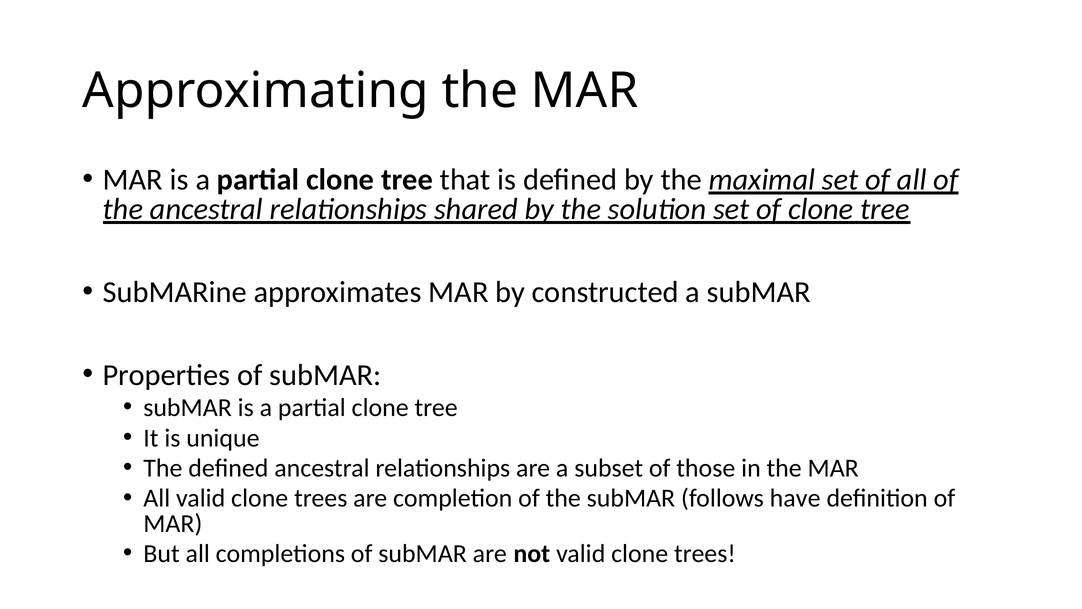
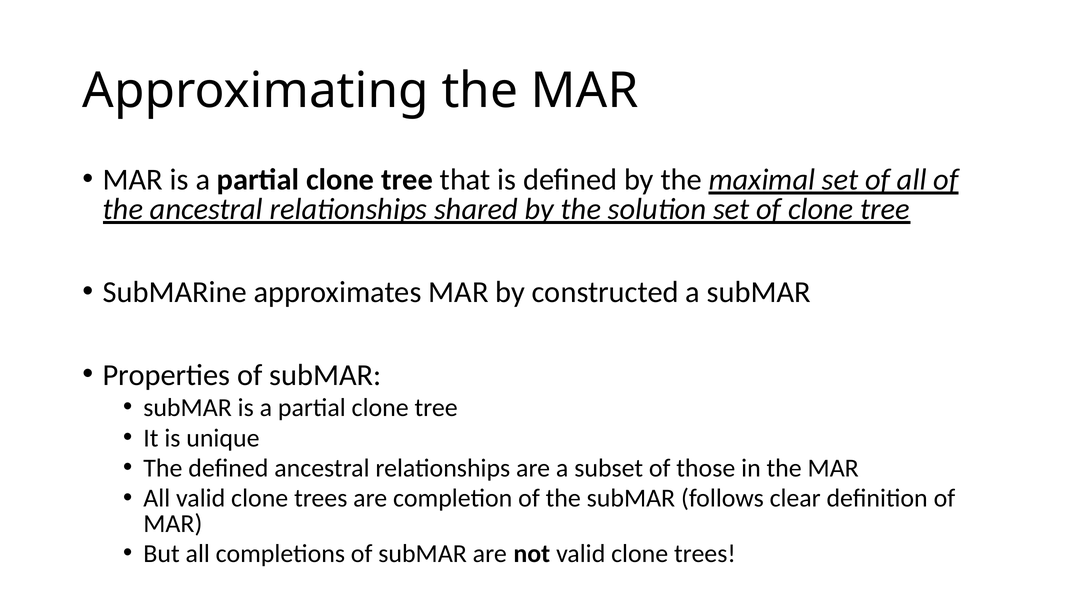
have: have -> clear
